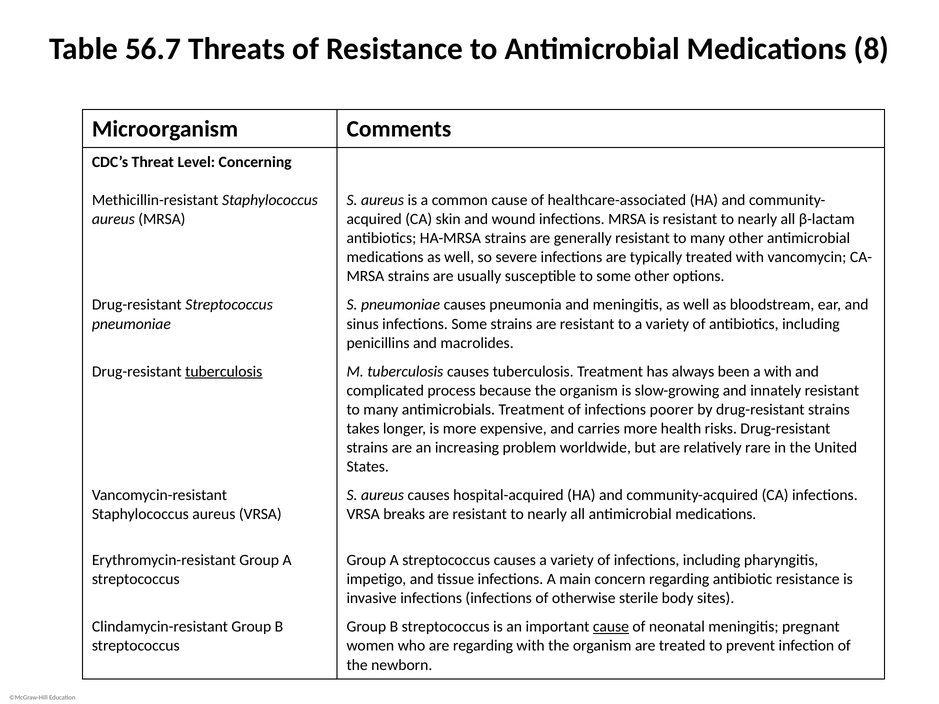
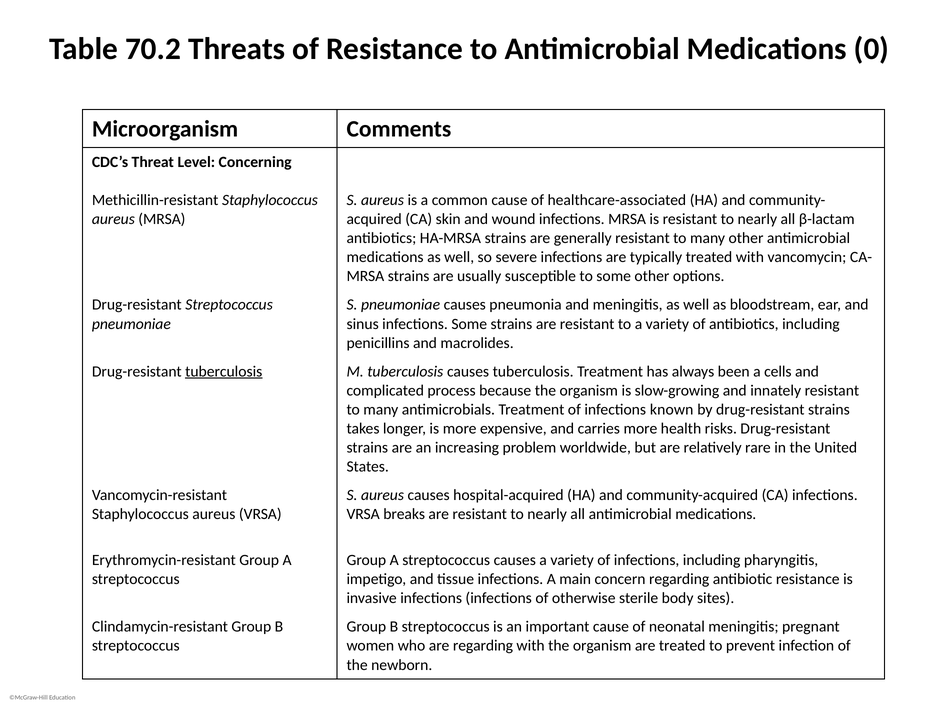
56.7: 56.7 -> 70.2
8: 8 -> 0
a with: with -> cells
poorer: poorer -> known
cause at (611, 627) underline: present -> none
